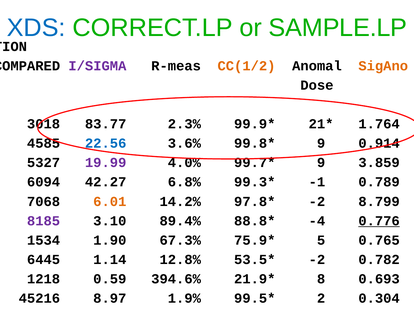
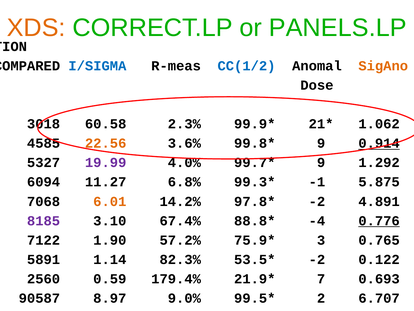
XDS colour: blue -> orange
SAMPLE.LP: SAMPLE.LP -> PANELS.LP
I/SIGMA colour: purple -> blue
CC(1/2 colour: orange -> blue
83.77: 83.77 -> 60.58
1.764: 1.764 -> 1.062
22.56 colour: blue -> orange
0.914 underline: none -> present
3.859: 3.859 -> 1.292
42.27: 42.27 -> 11.27
0.789: 0.789 -> 5.875
8.799: 8.799 -> 4.891
89.4%: 89.4% -> 67.4%
1534: 1534 -> 7122
67.3%: 67.3% -> 57.2%
5: 5 -> 3
6445: 6445 -> 5891
12.8%: 12.8% -> 82.3%
0.782: 0.782 -> 0.122
1218: 1218 -> 2560
394.6%: 394.6% -> 179.4%
8: 8 -> 7
45216: 45216 -> 90587
1.9%: 1.9% -> 9.0%
0.304: 0.304 -> 6.707
